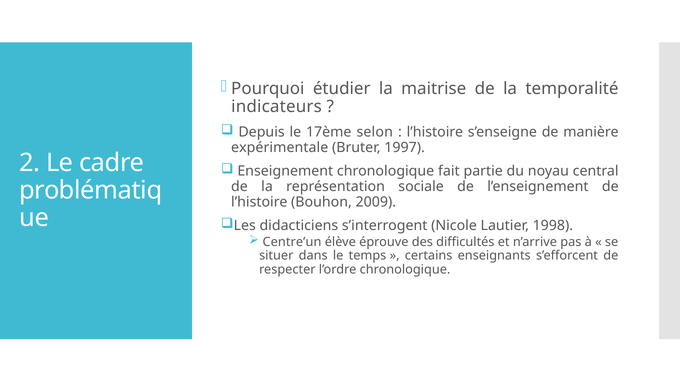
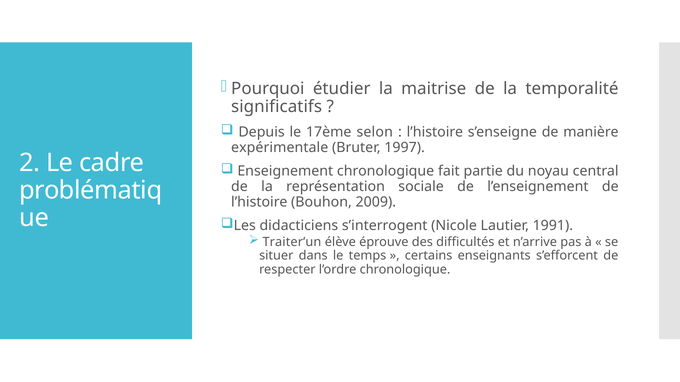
indicateurs: indicateurs -> significatifs
1998: 1998 -> 1991
Centre’un: Centre’un -> Traiter’un
